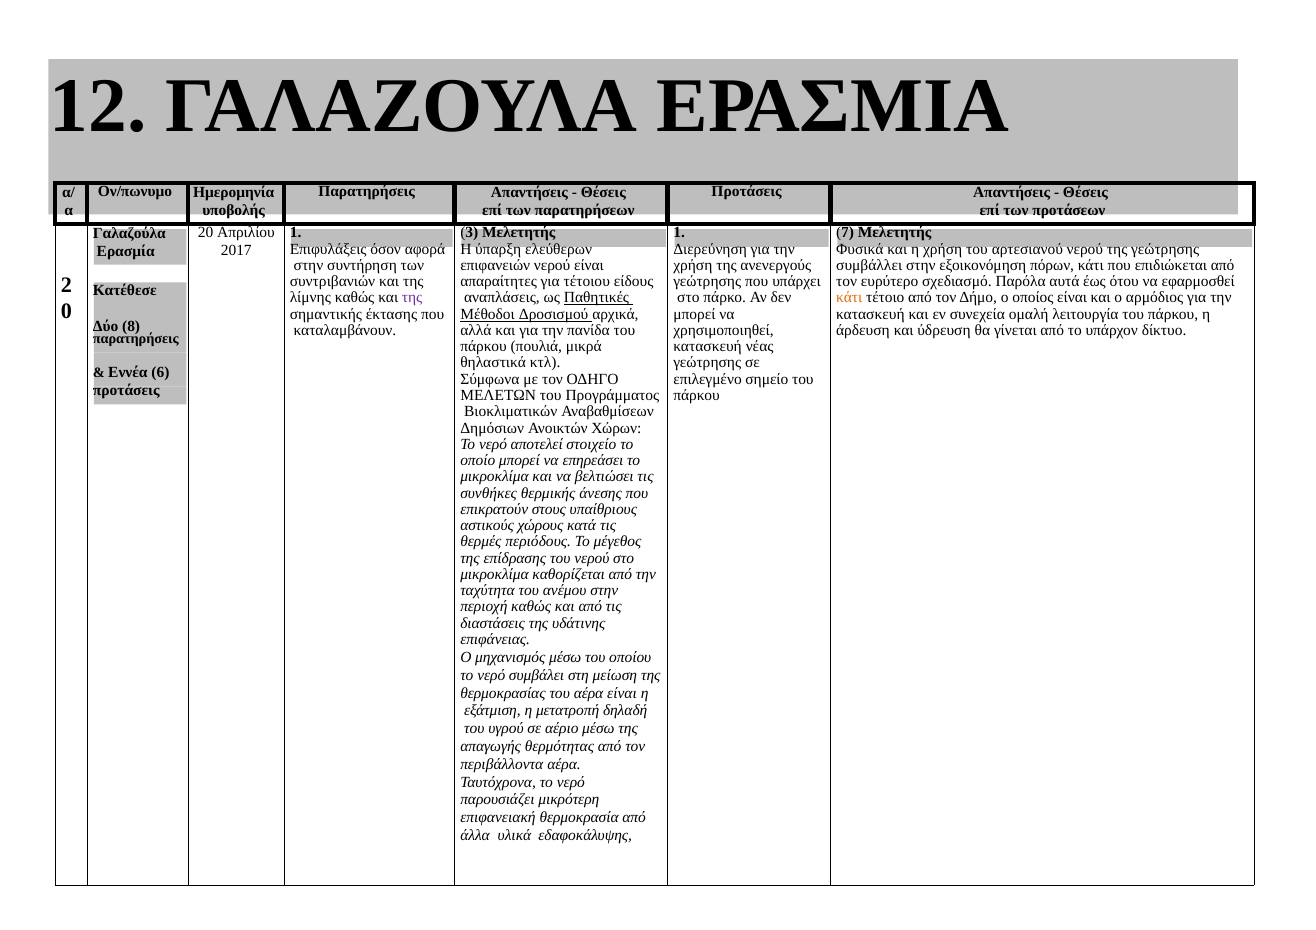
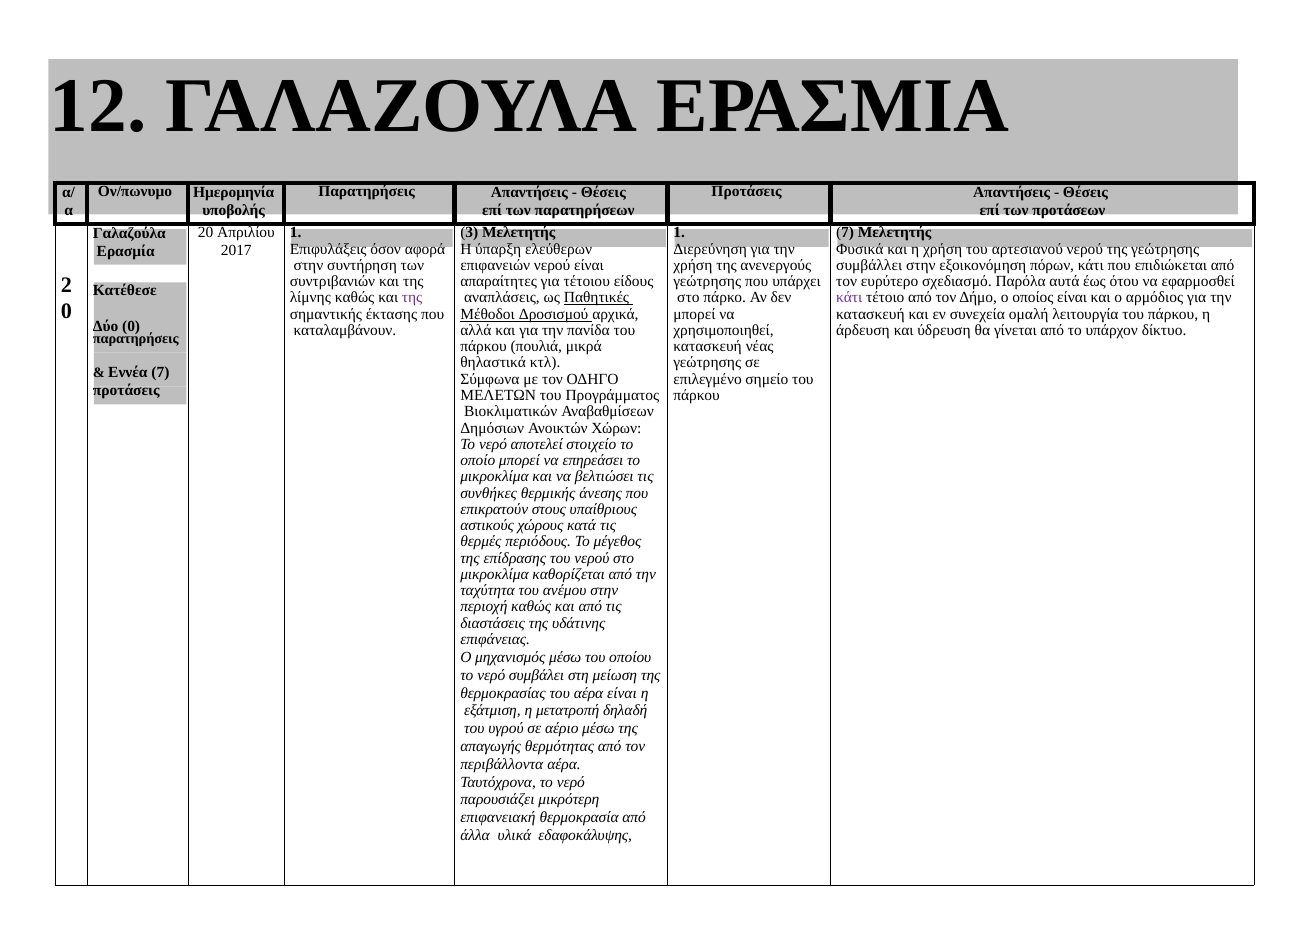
κάτι at (849, 298) colour: orange -> purple
Δύο 8: 8 -> 0
Εννέα 6: 6 -> 7
